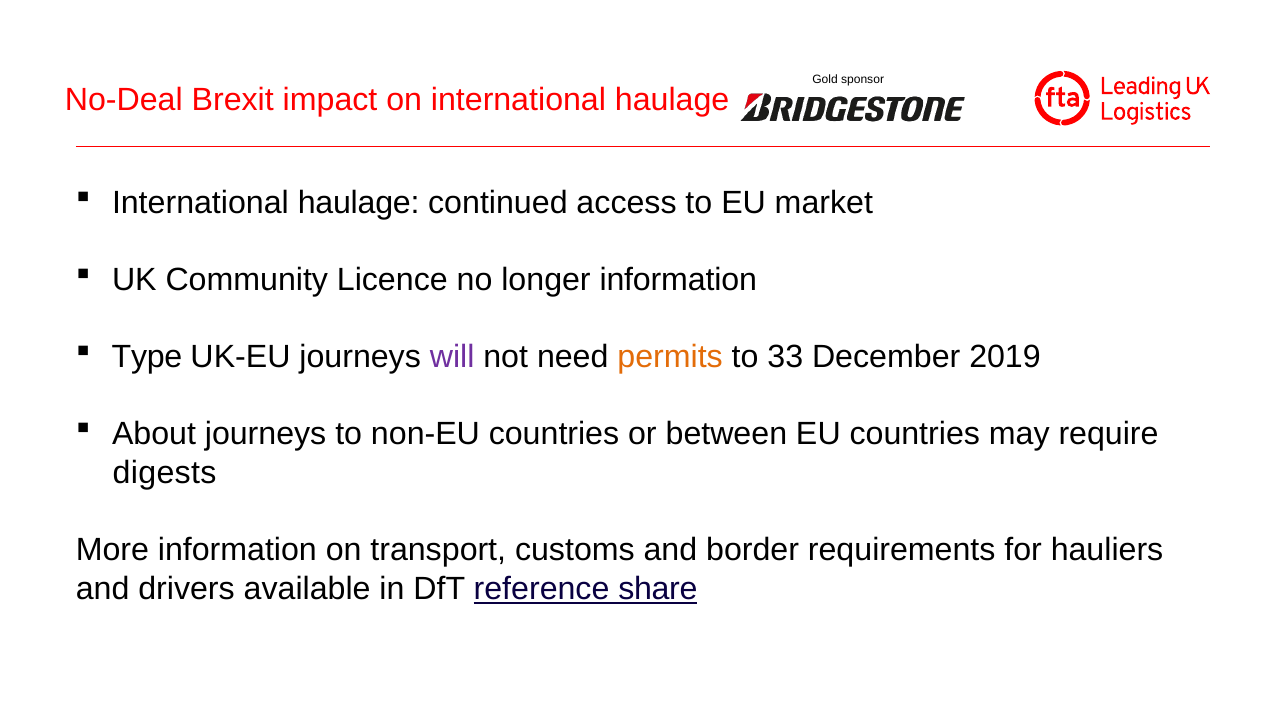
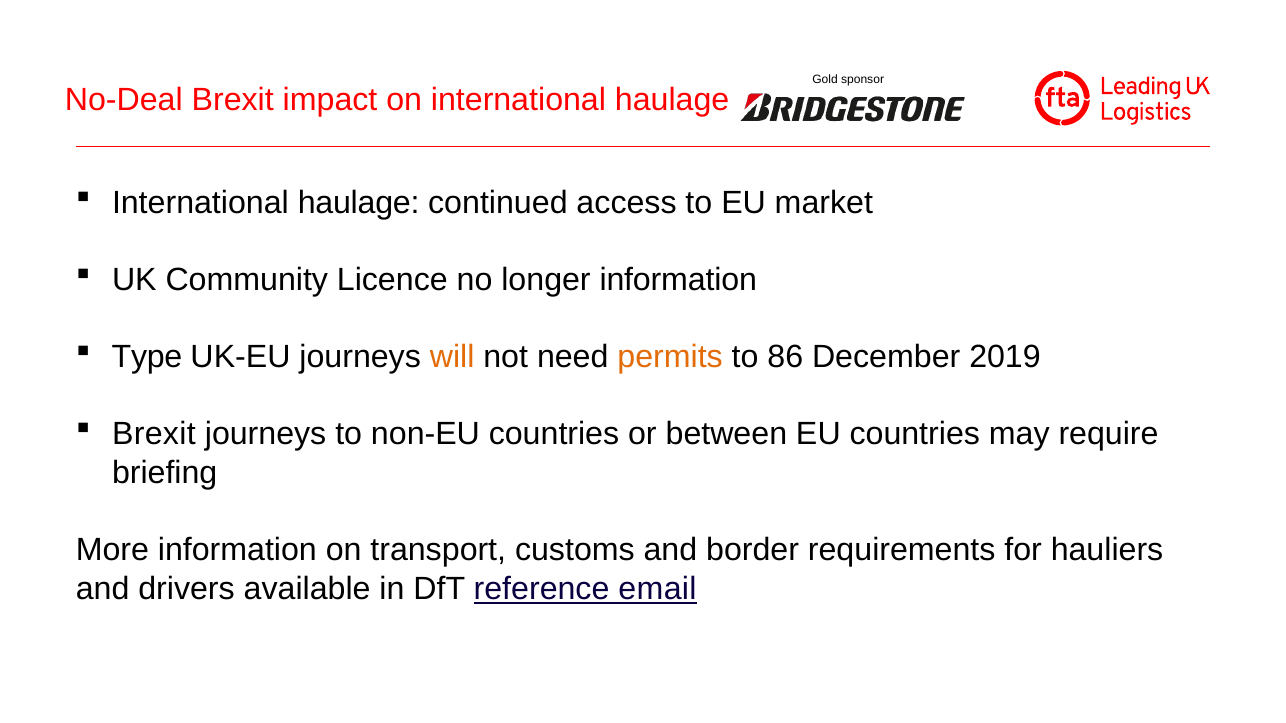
will colour: purple -> orange
33: 33 -> 86
About at (154, 435): About -> Brexit
digests: digests -> briefing
share: share -> email
